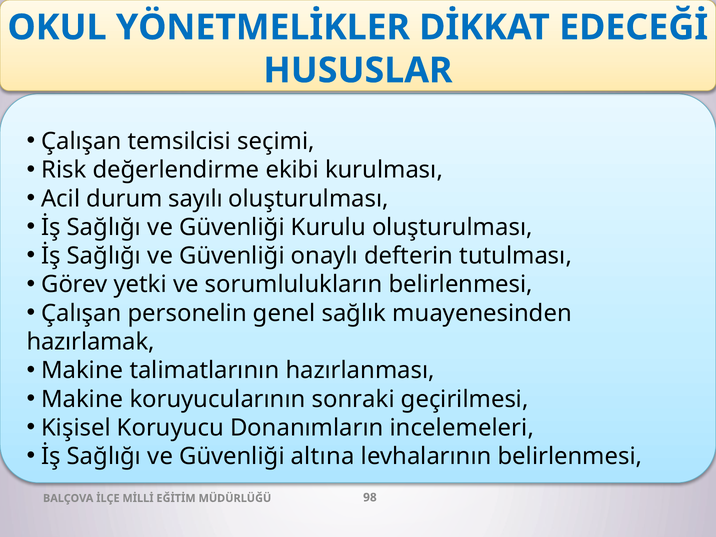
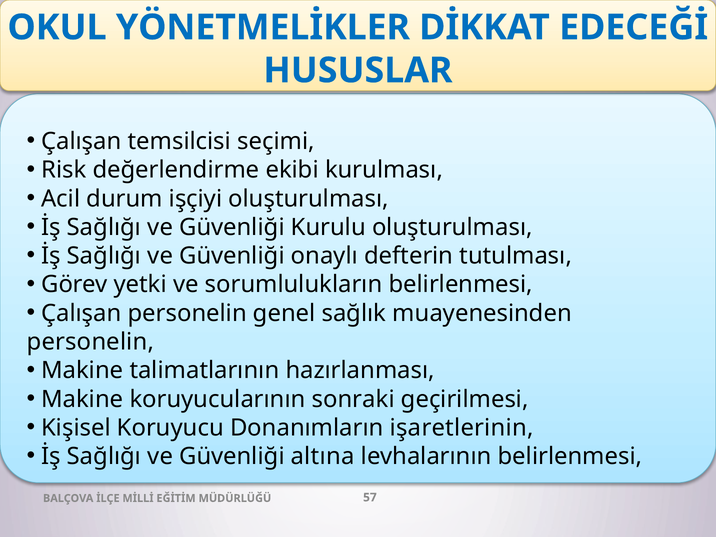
sayılı: sayılı -> işçiyi
hazırlamak at (91, 342): hazırlamak -> personelin
incelemeleri: incelemeleri -> işaretlerinin
98: 98 -> 57
